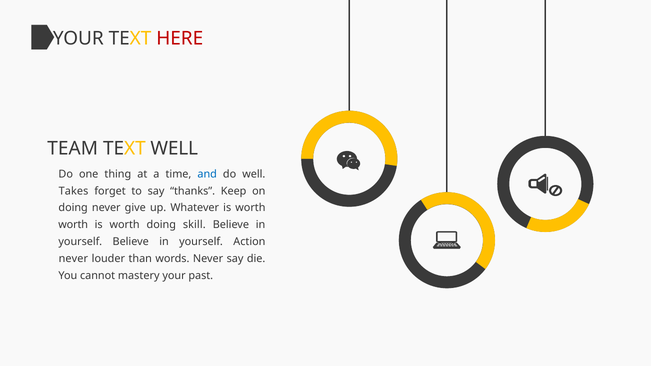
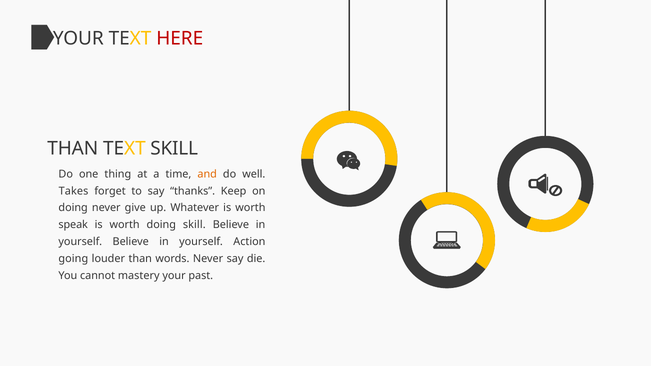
TEAM at (73, 148): TEAM -> THAN
TEXT WELL: WELL -> SKILL
and colour: blue -> orange
worth at (73, 225): worth -> speak
never at (73, 259): never -> going
